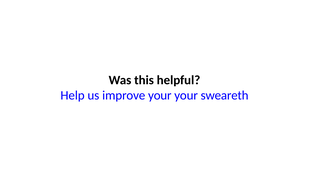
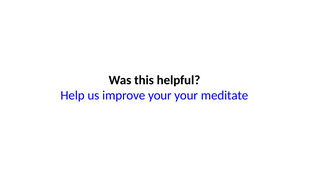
sweareth: sweareth -> meditate
